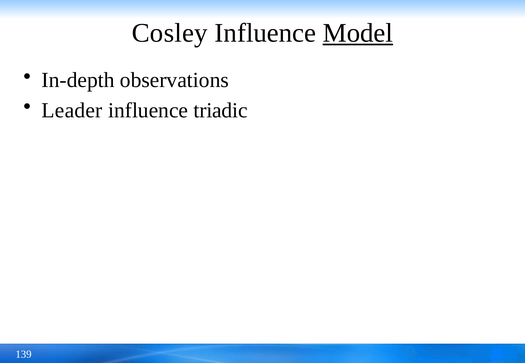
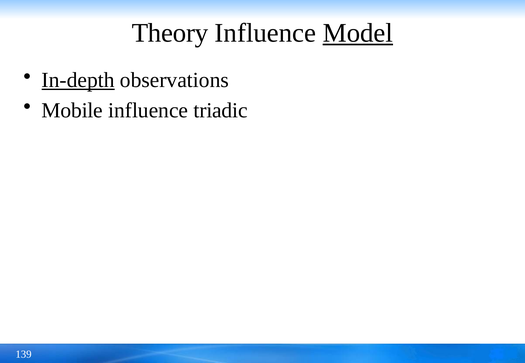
Cosley: Cosley -> Theory
In-depth underline: none -> present
Leader: Leader -> Mobile
